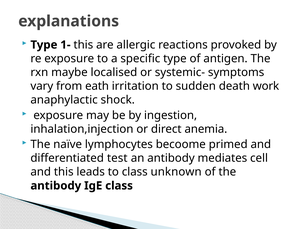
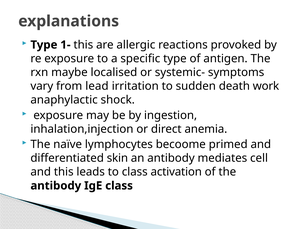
eath: eath -> lead
test: test -> skin
unknown: unknown -> activation
